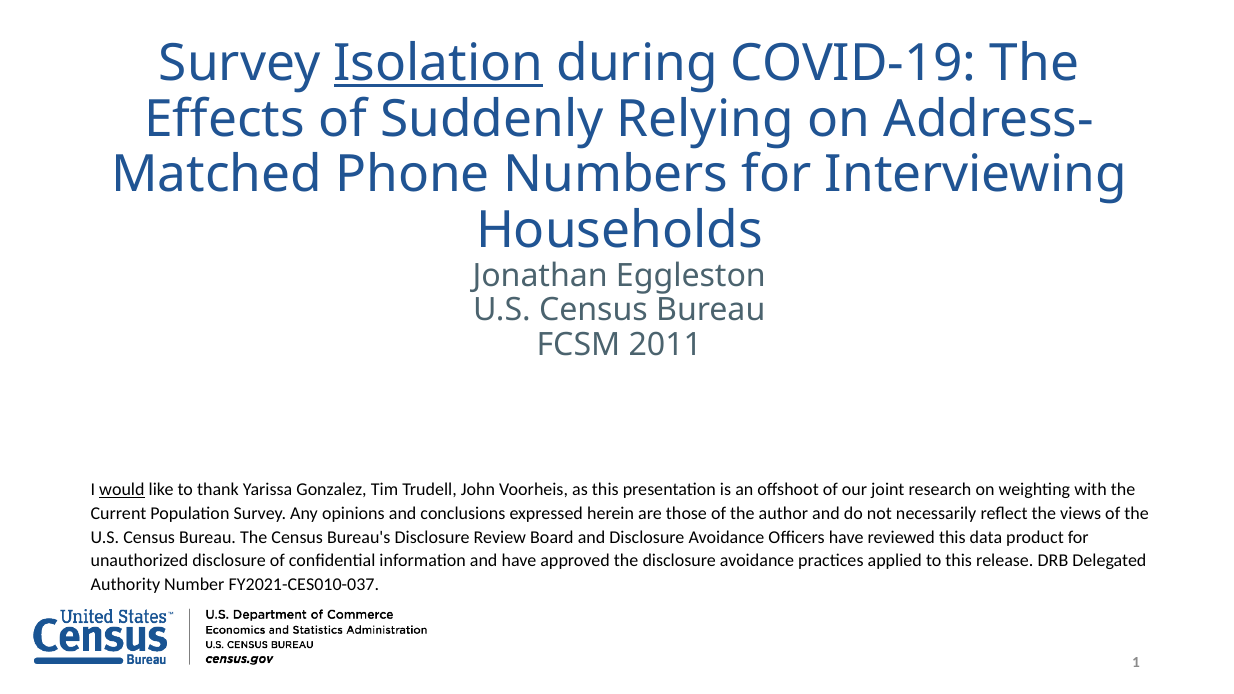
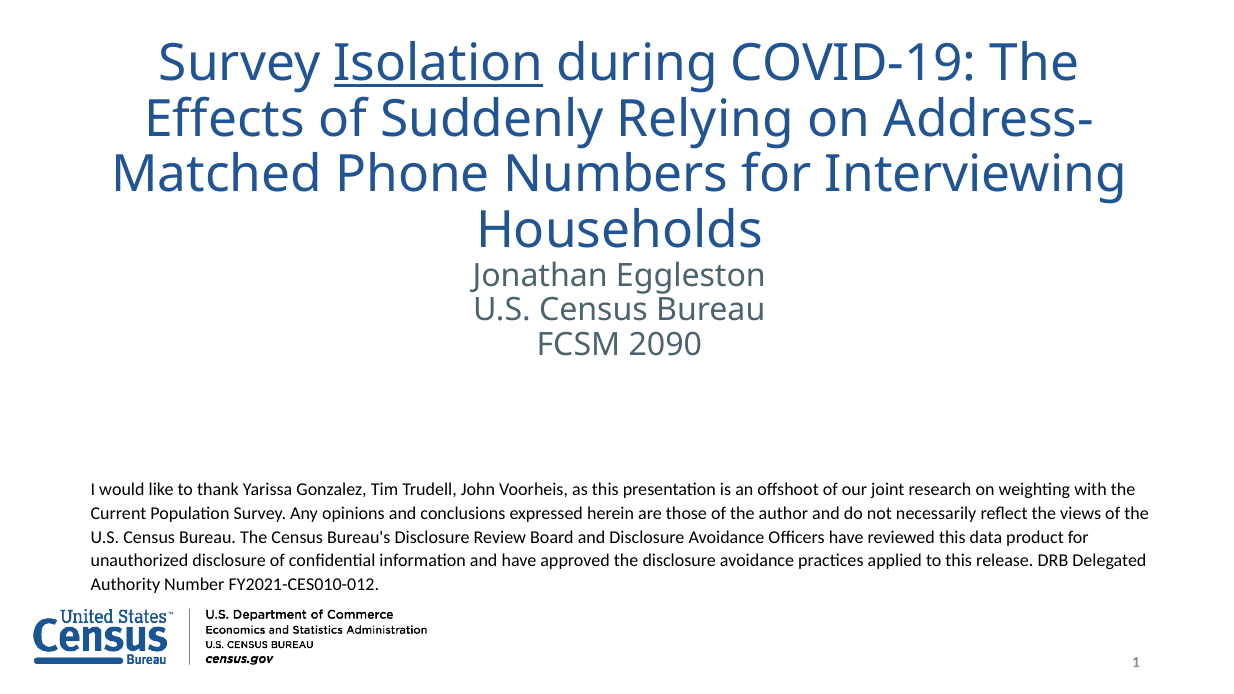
2011: 2011 -> 2090
would underline: present -> none
FY2021-CES010-037: FY2021-CES010-037 -> FY2021-CES010-012
